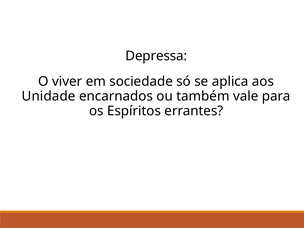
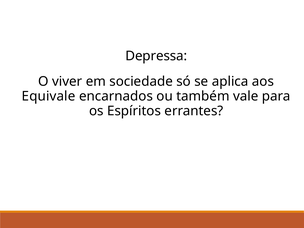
Unidade: Unidade -> Equivale
